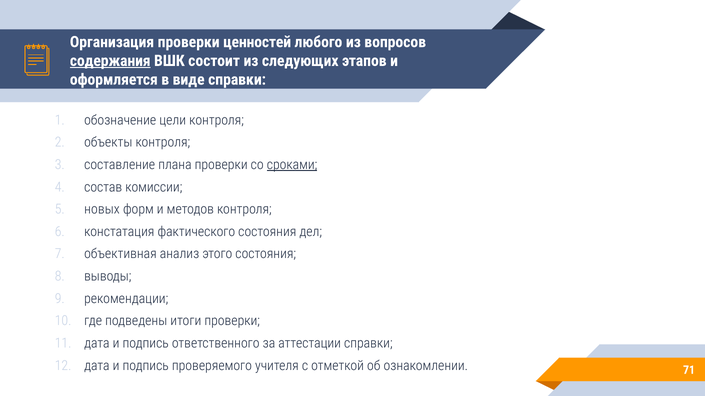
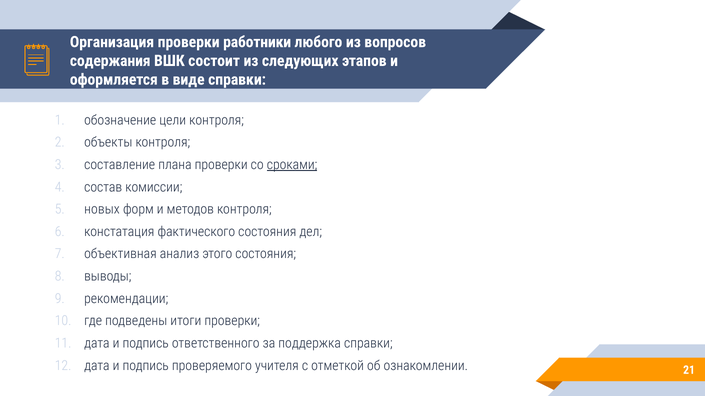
ценностей: ценностей -> работники
содержания underline: present -> none
аттестации: аттестации -> поддержка
71: 71 -> 21
